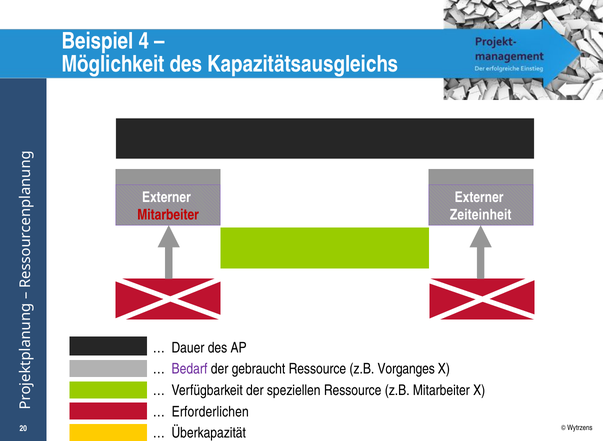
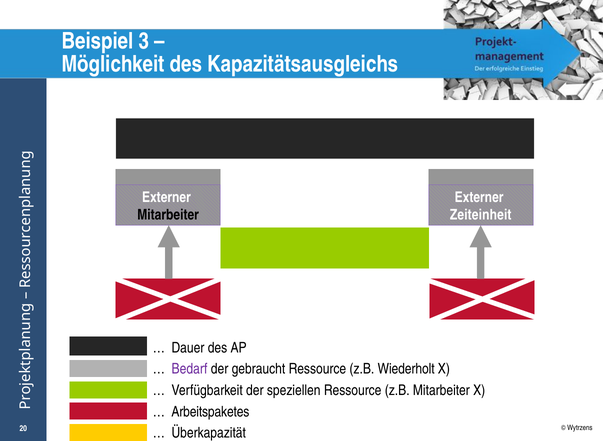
4: 4 -> 3
Mitarbeiter at (168, 215) colour: red -> black
Vorganges: Vorganges -> Wiederholt
Erforderlichen: Erforderlichen -> Arbeitspaketes
